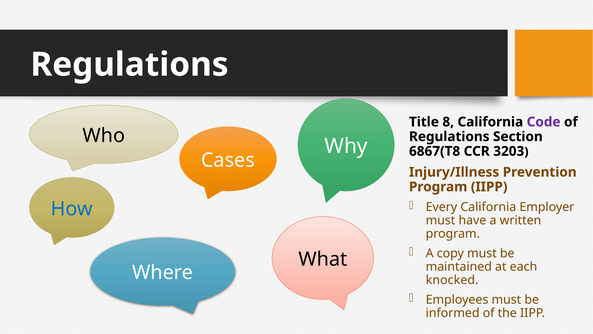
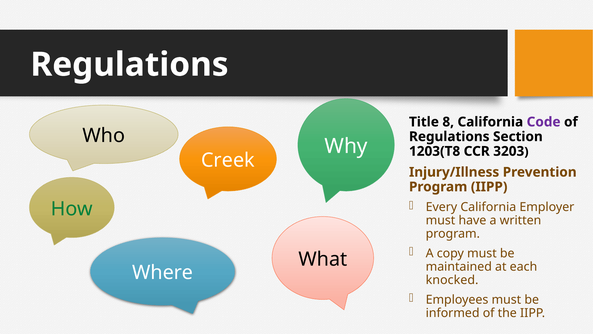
6867(T8: 6867(T8 -> 1203(T8
Cases: Cases -> Creek
How colour: blue -> green
